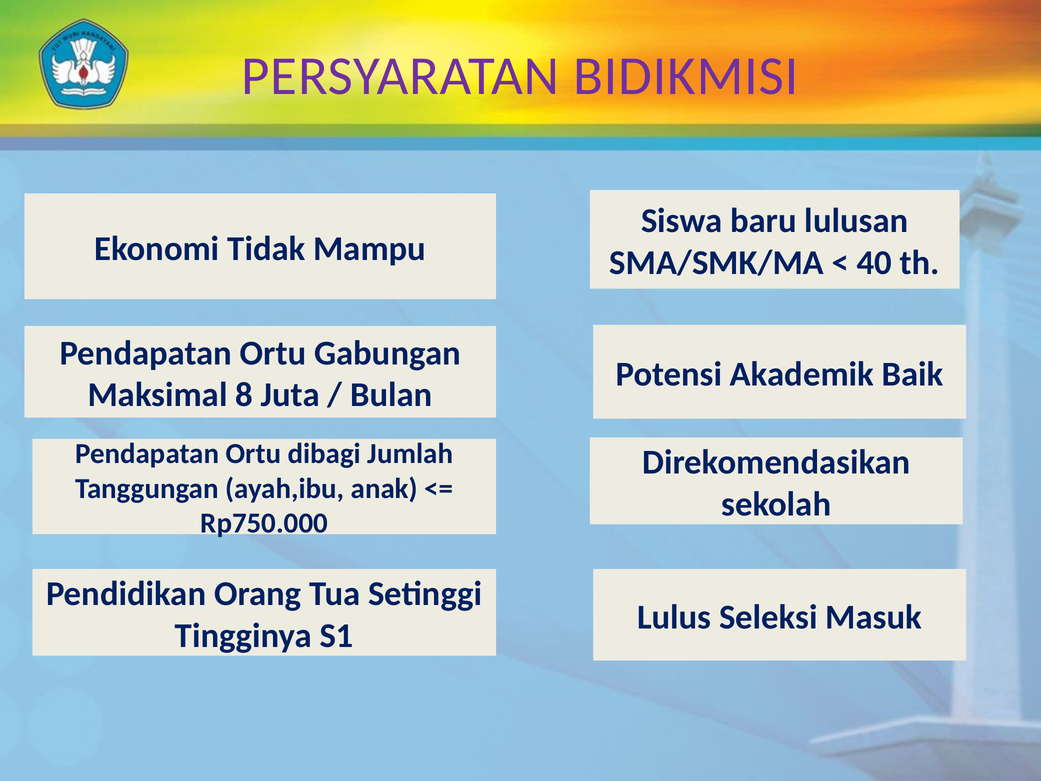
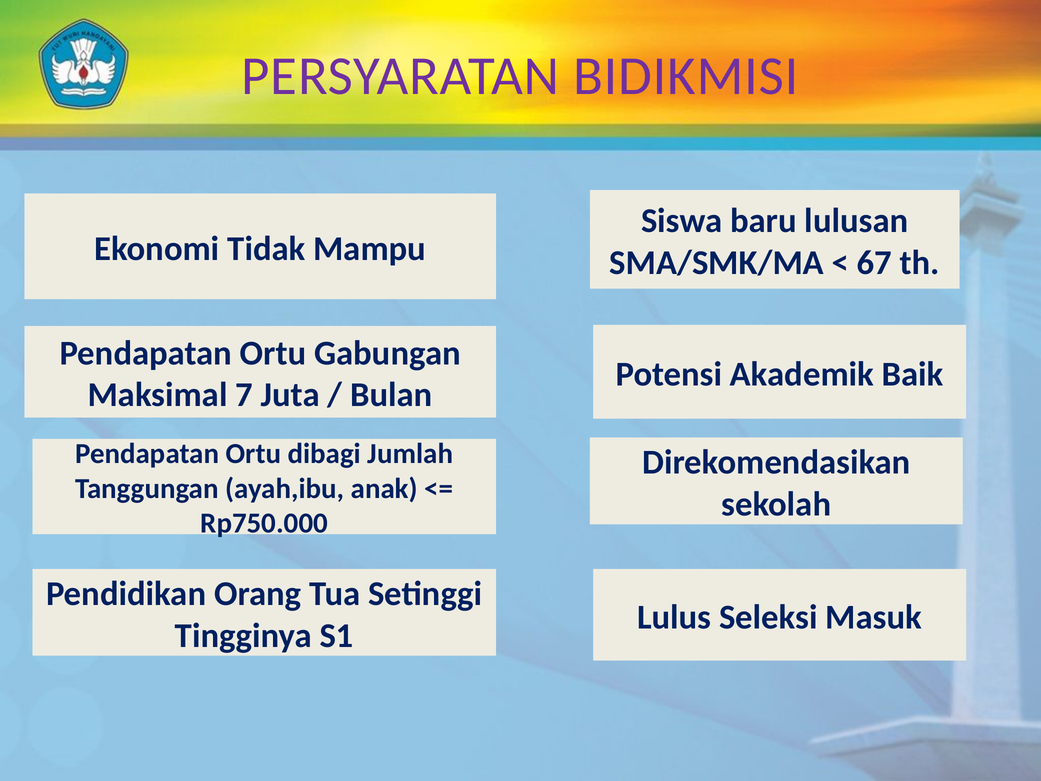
40: 40 -> 67
8: 8 -> 7
